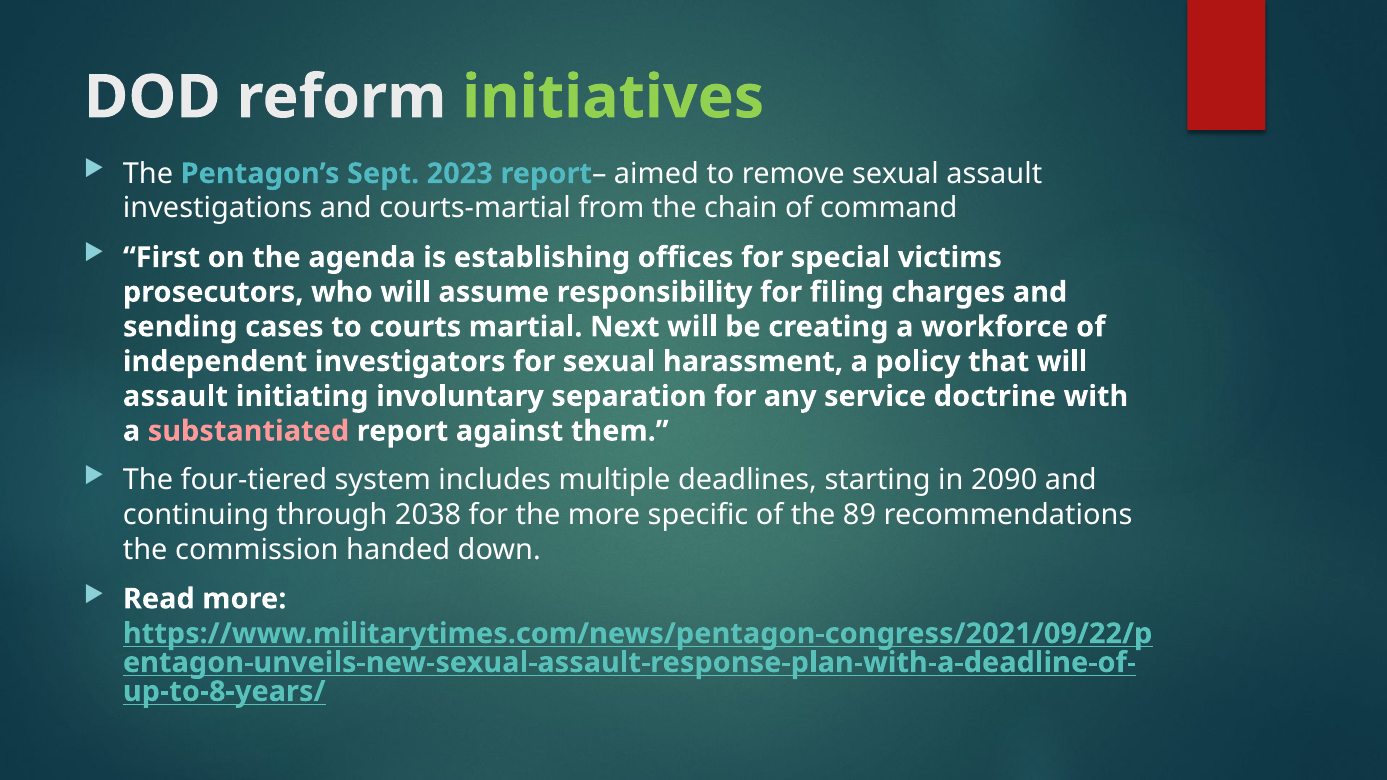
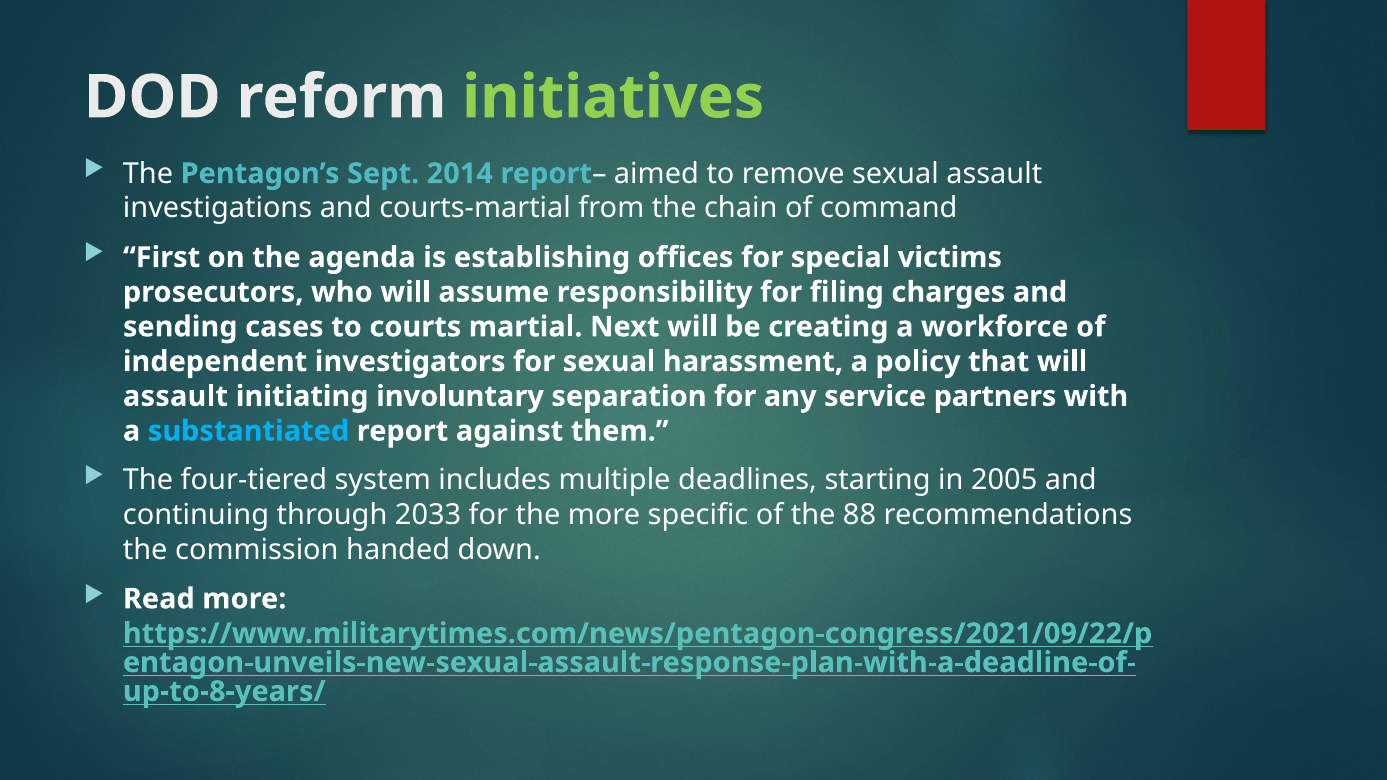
2023: 2023 -> 2014
doctrine: doctrine -> partners
substantiated colour: pink -> light blue
2090: 2090 -> 2005
2038: 2038 -> 2033
89: 89 -> 88
